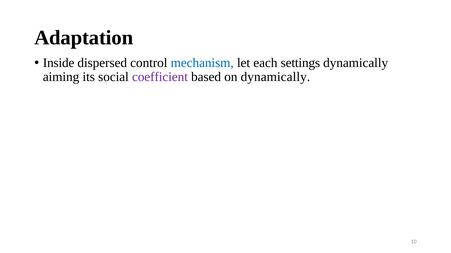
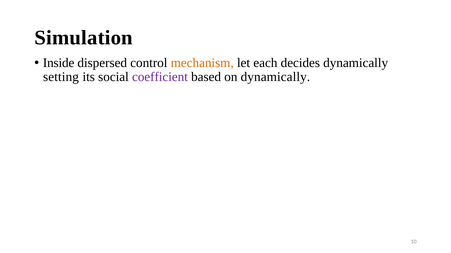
Adaptation: Adaptation -> Simulation
mechanism colour: blue -> orange
settings: settings -> decides
aiming: aiming -> setting
